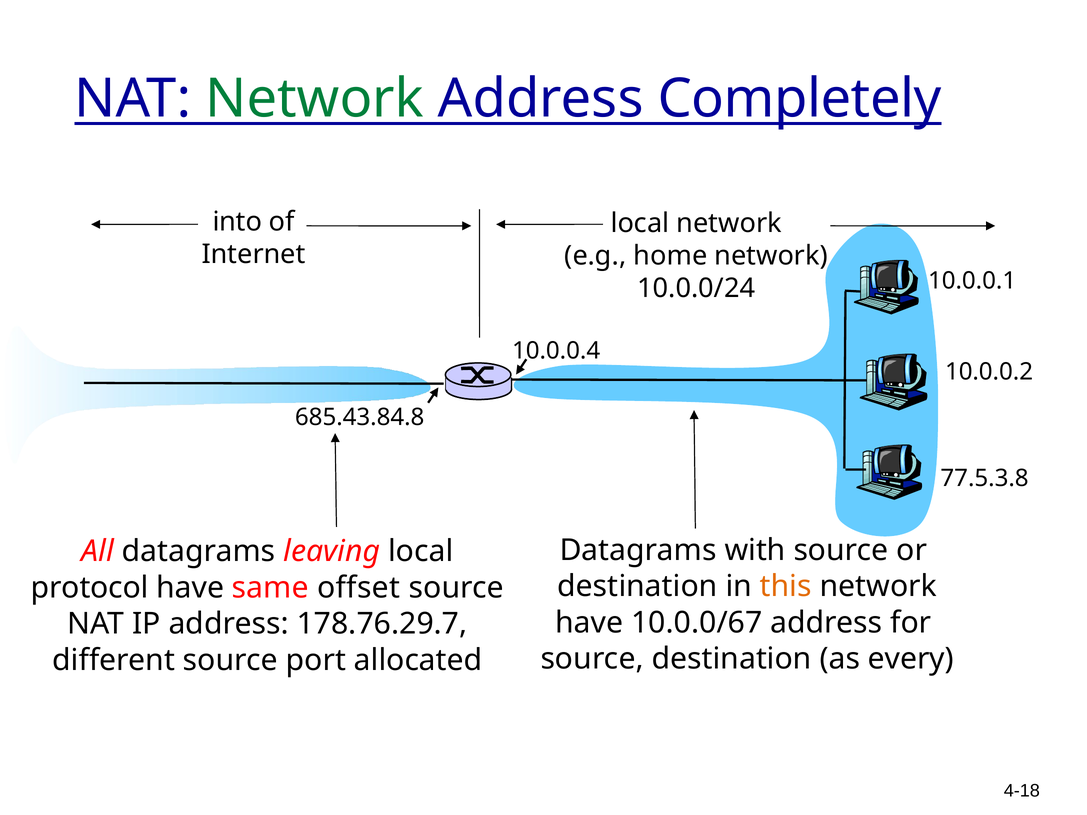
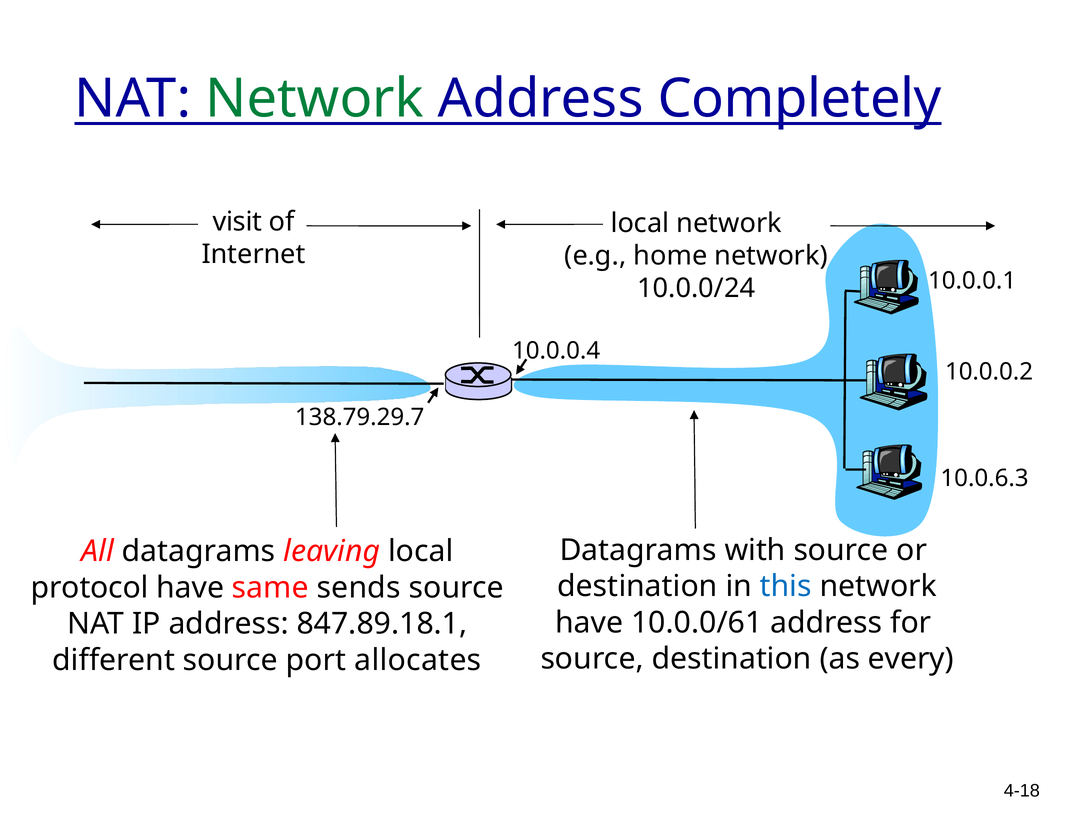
into: into -> visit
685.43.84.8: 685.43.84.8 -> 138.79.29.7
77.5.3.8: 77.5.3.8 -> 10.0.6.3
this colour: orange -> blue
offset: offset -> sends
10.0.0/67: 10.0.0/67 -> 10.0.0/61
178.76.29.7: 178.76.29.7 -> 847.89.18.1
allocated: allocated -> allocates
